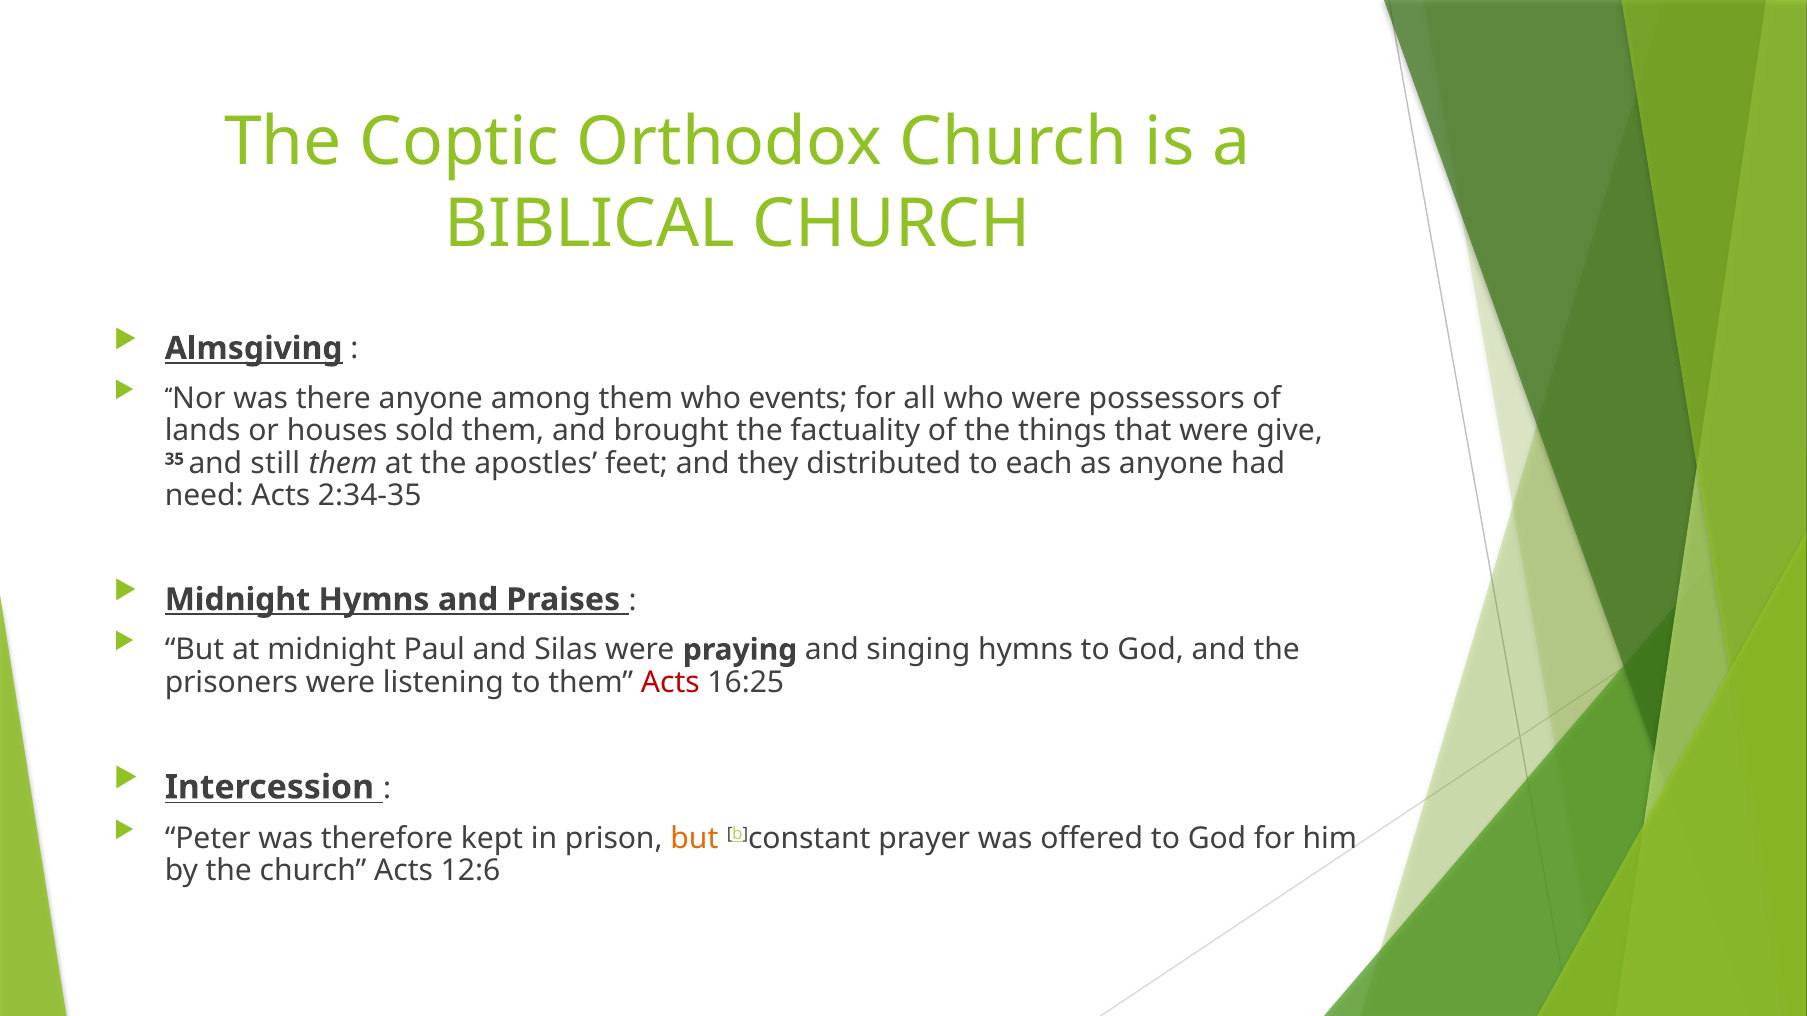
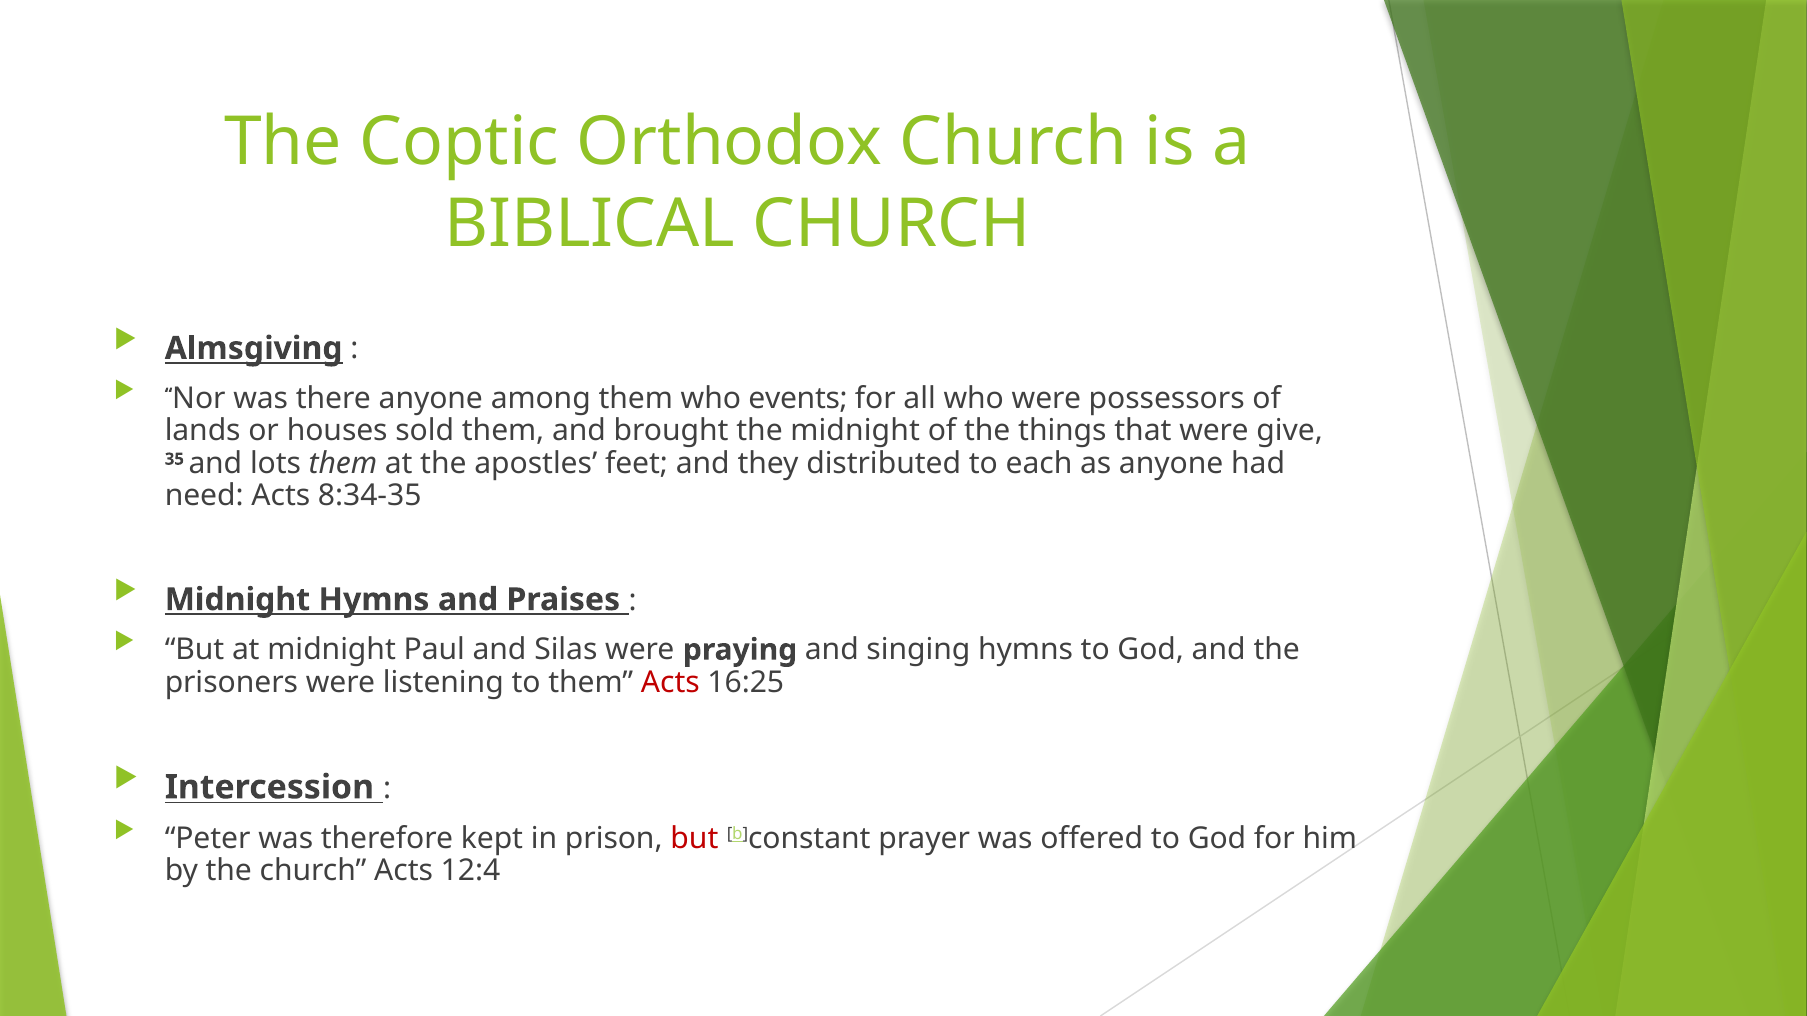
the factuality: factuality -> midnight
still: still -> lots
2:34-35: 2:34-35 -> 8:34-35
but at (694, 839) colour: orange -> red
12:6: 12:6 -> 12:4
